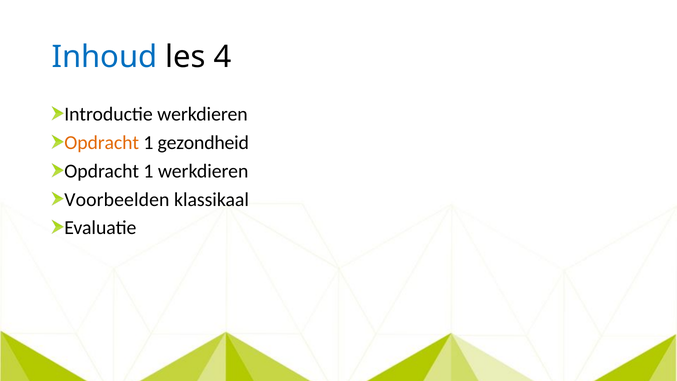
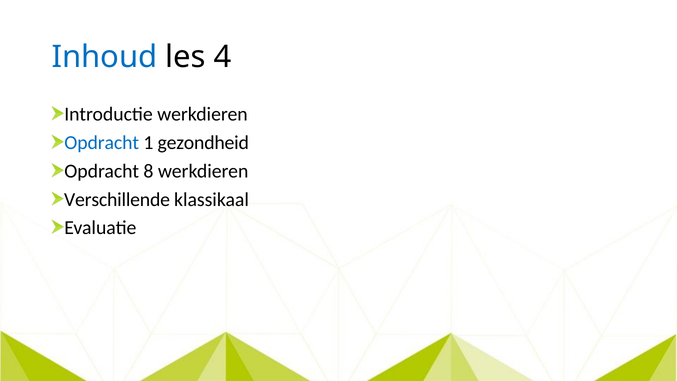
Opdracht at (102, 143) colour: orange -> blue
1 at (148, 171): 1 -> 8
Voorbeelden: Voorbeelden -> Verschillende
